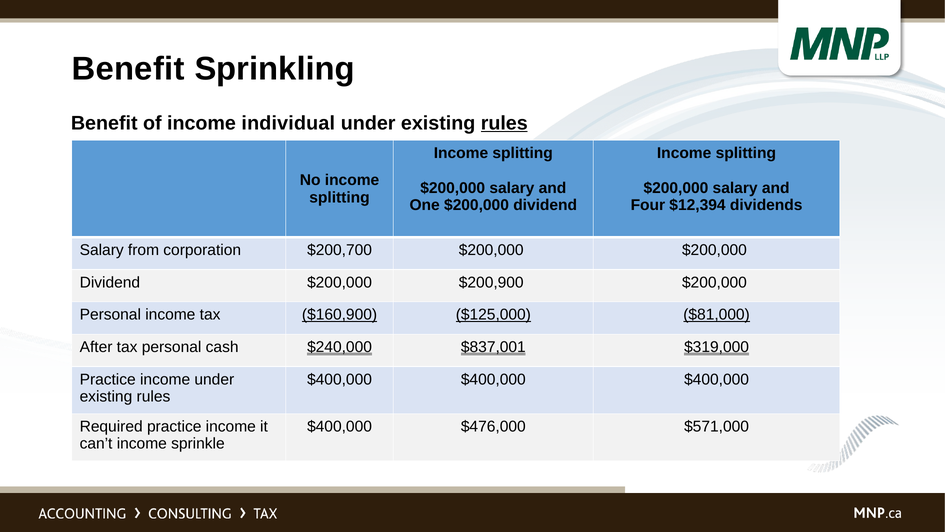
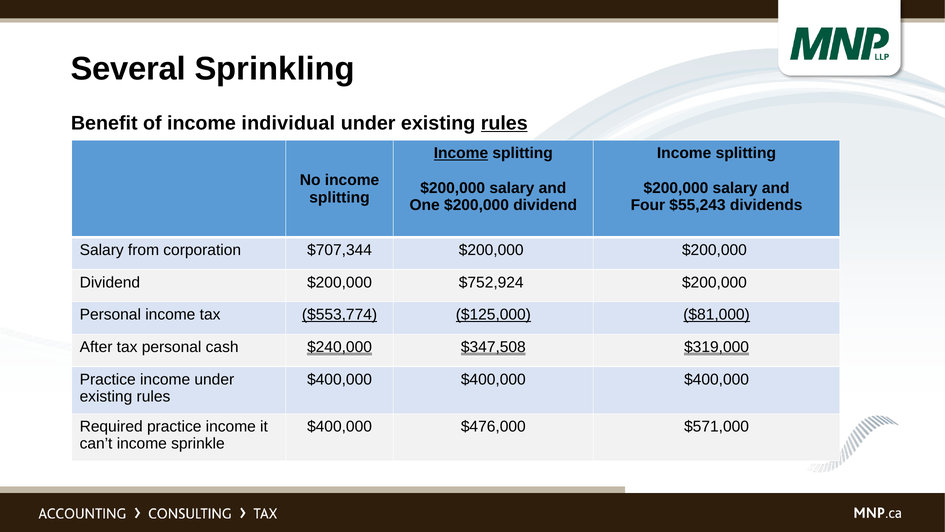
Benefit at (128, 69): Benefit -> Several
Income at (461, 153) underline: none -> present
$12,394: $12,394 -> $55,243
$200,700: $200,700 -> $707,344
$200,900: $200,900 -> $752,924
$160,900: $160,900 -> $553,774
$837,001: $837,001 -> $347,508
